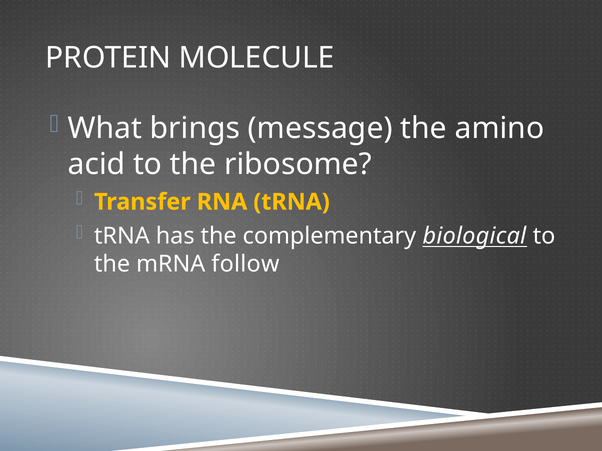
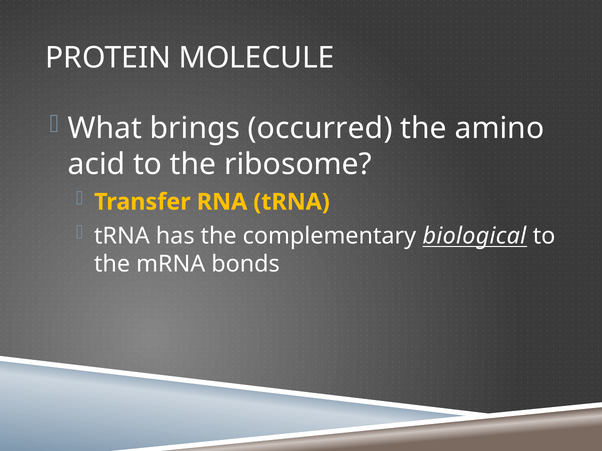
message: message -> occurred
follow: follow -> bonds
